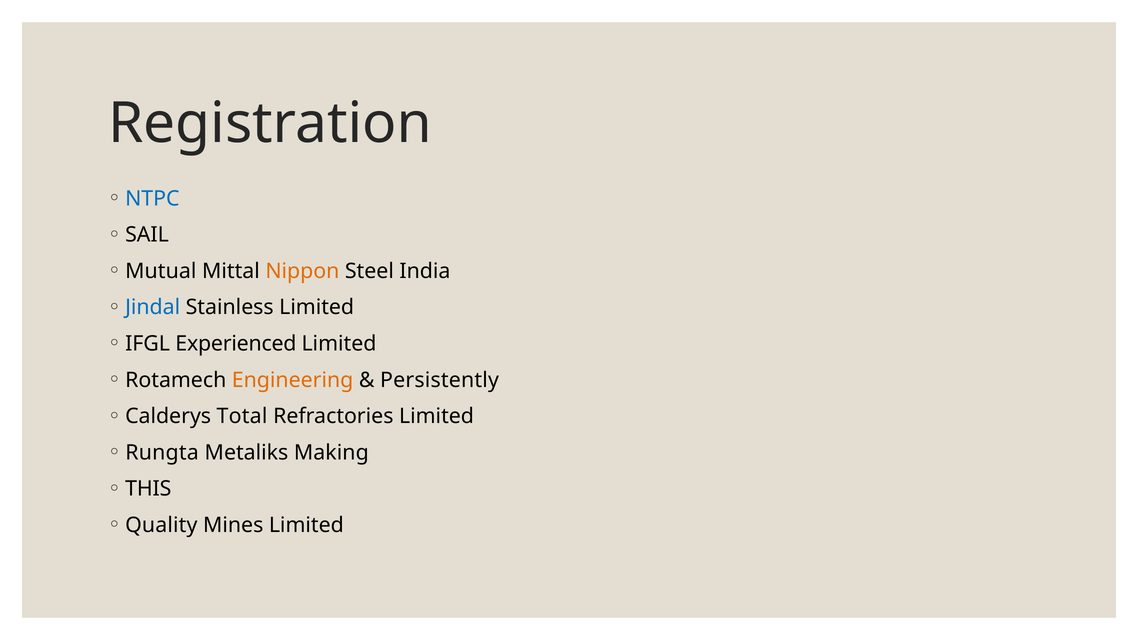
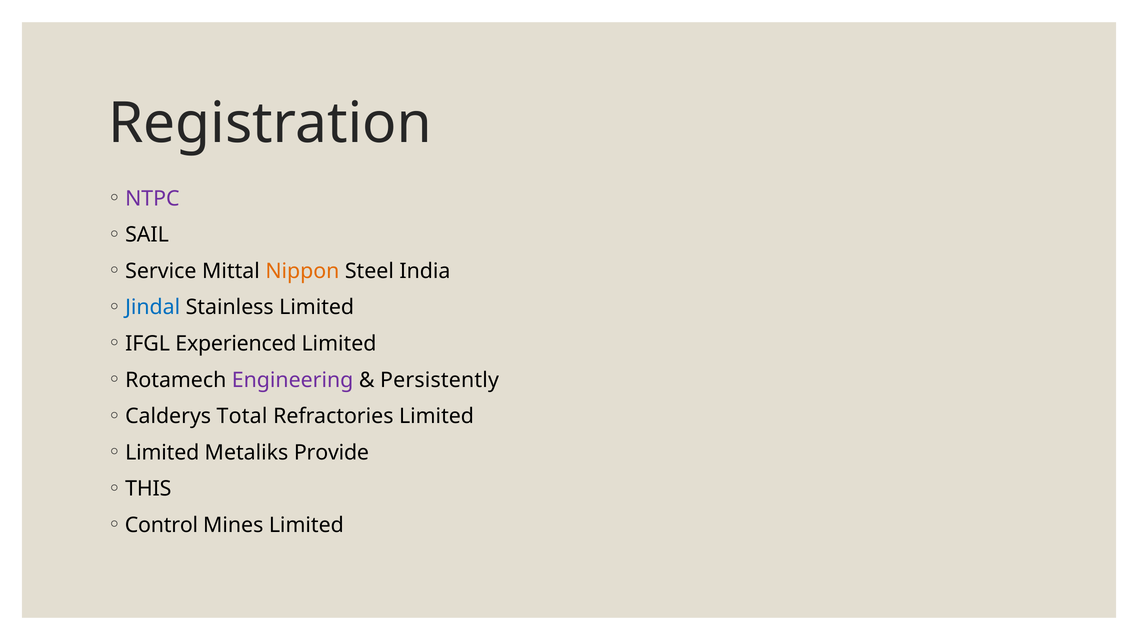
NTPC colour: blue -> purple
Mutual: Mutual -> Service
Engineering colour: orange -> purple
Rungta at (162, 453): Rungta -> Limited
Making: Making -> Provide
Quality: Quality -> Control
